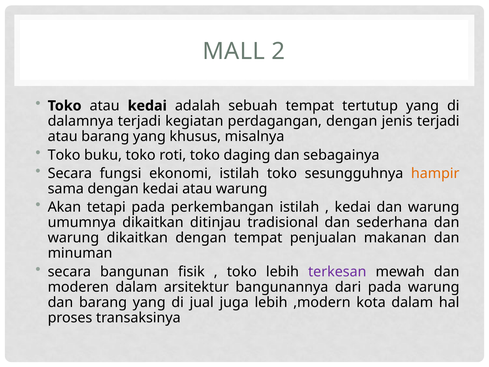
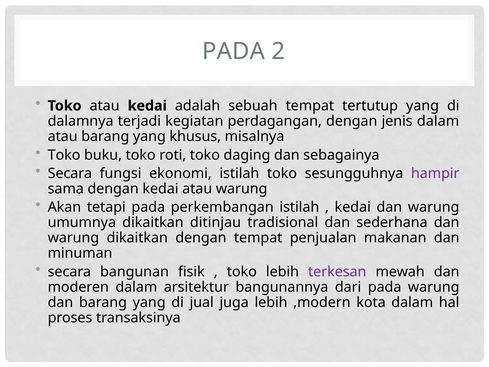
MALL at (234, 51): MALL -> PADA
jenis terjadi: terjadi -> dalam
hampir colour: orange -> purple
